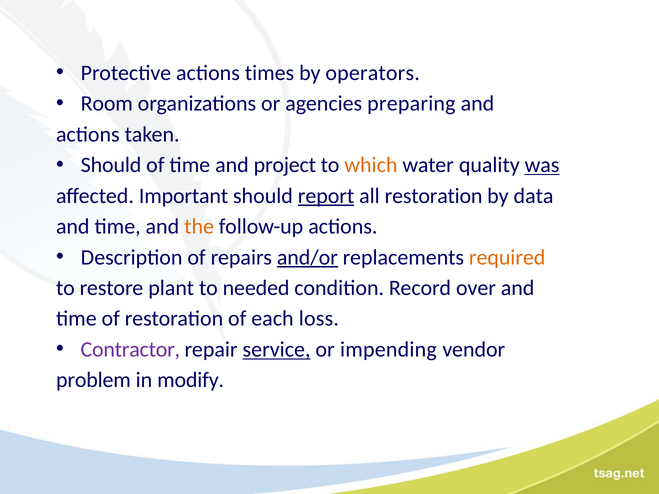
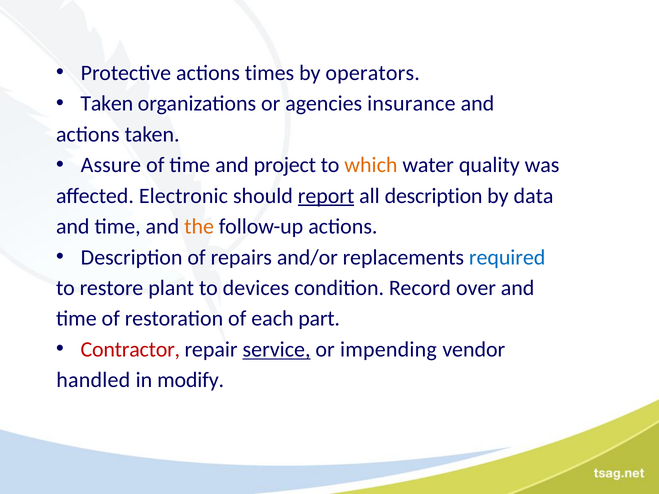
Room at (107, 104): Room -> Taken
preparing: preparing -> insurance
Should at (111, 165): Should -> Assure
was underline: present -> none
Important: Important -> Electronic
all restoration: restoration -> description
and/or underline: present -> none
required colour: orange -> blue
needed: needed -> devices
loss: loss -> part
Contractor colour: purple -> red
problem: problem -> handled
